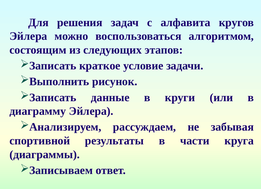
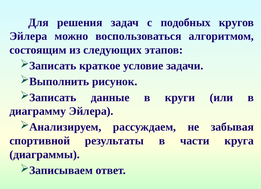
алфавита: алфавита -> подобных
